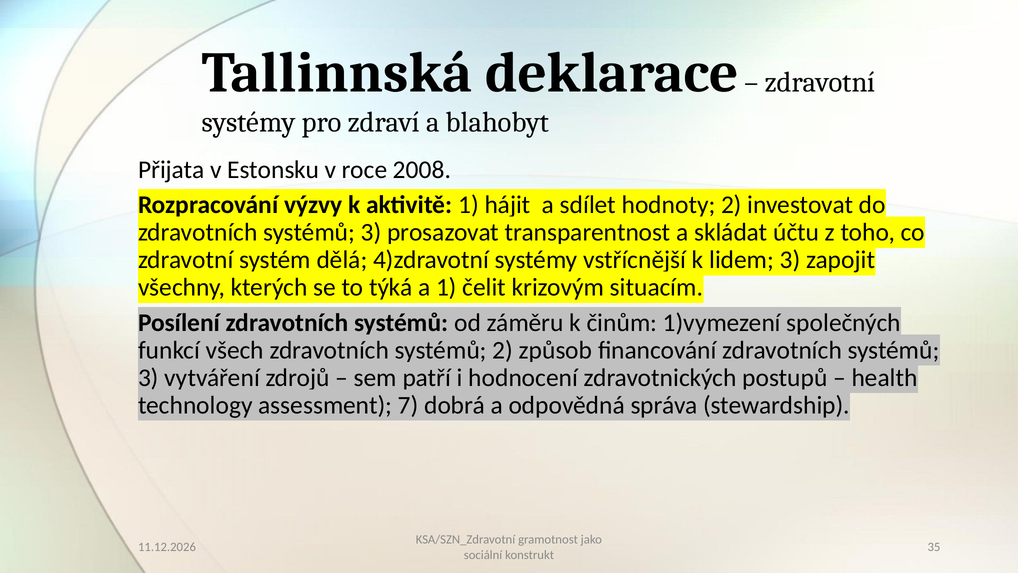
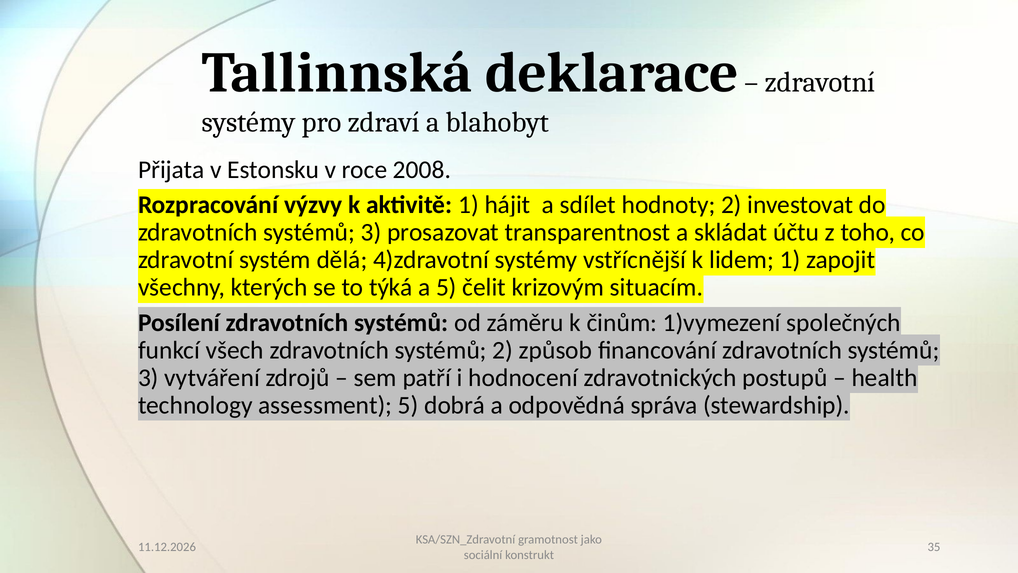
lidem 3: 3 -> 1
a 1: 1 -> 5
assessment 7: 7 -> 5
